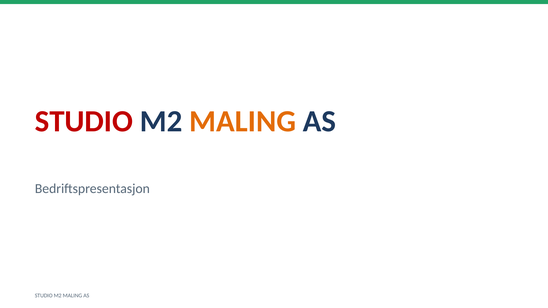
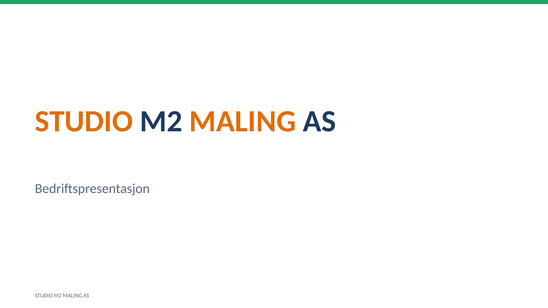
STUDIO at (84, 122) colour: red -> orange
